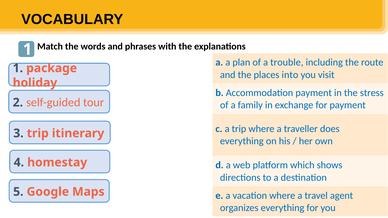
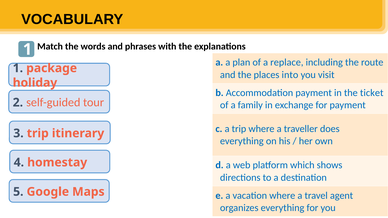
trouble: trouble -> replace
stress: stress -> ticket
